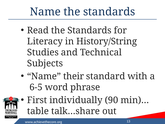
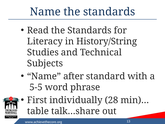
their: their -> after
6-5: 6-5 -> 5-5
90: 90 -> 28
